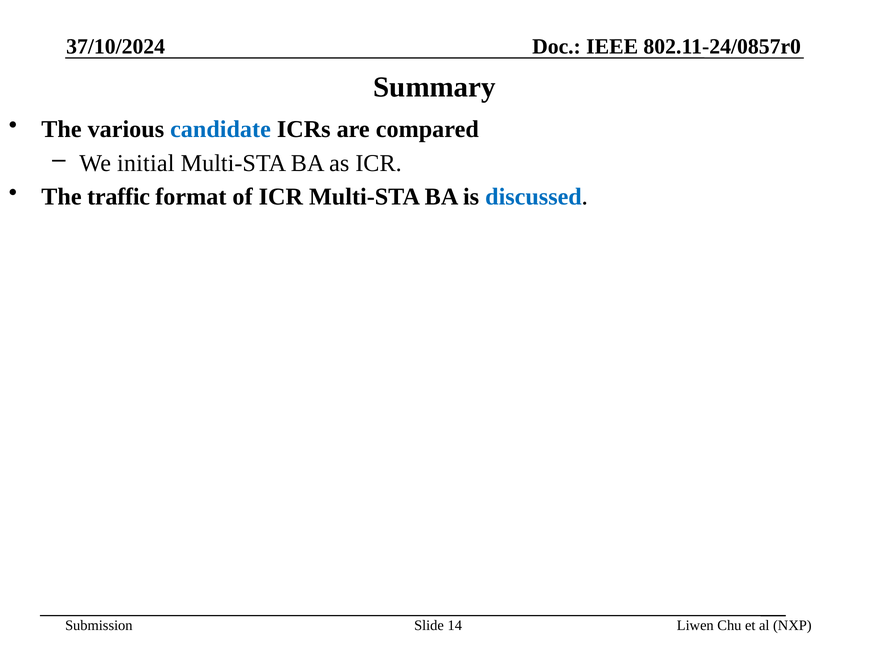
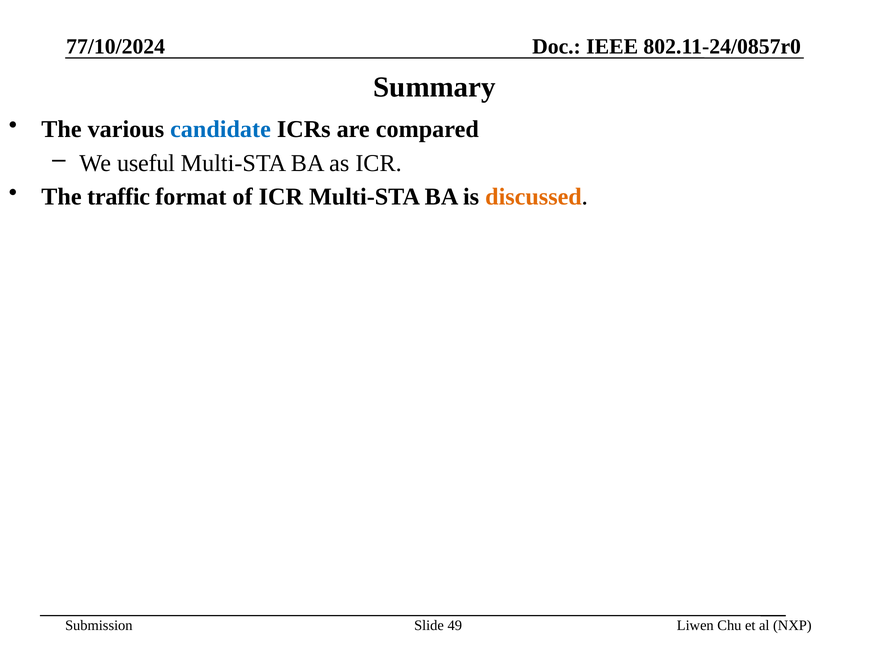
37/10/2024: 37/10/2024 -> 77/10/2024
initial: initial -> useful
discussed colour: blue -> orange
14: 14 -> 49
